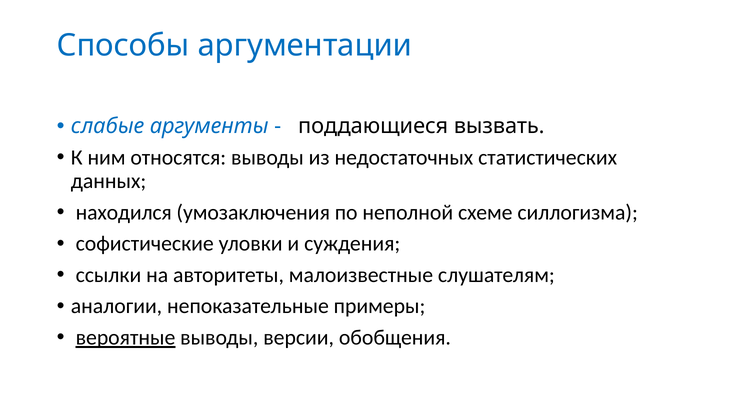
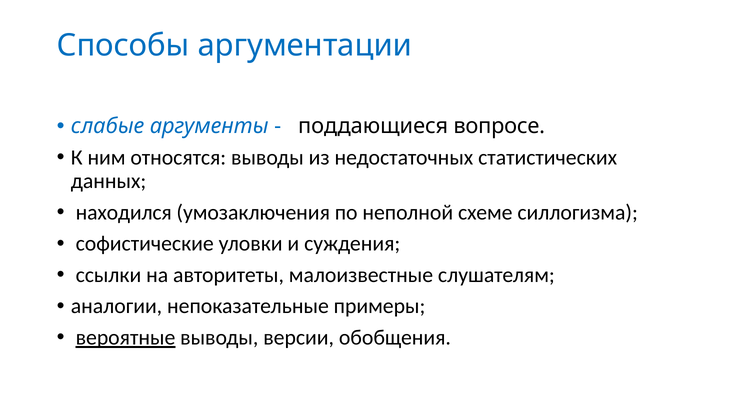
вызвать: вызвать -> вопросе
